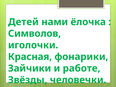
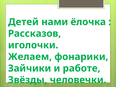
Символов: Символов -> Рассказов
Красная: Красная -> Желаем
